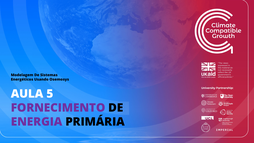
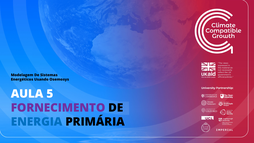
ENERGIA colour: purple -> blue
